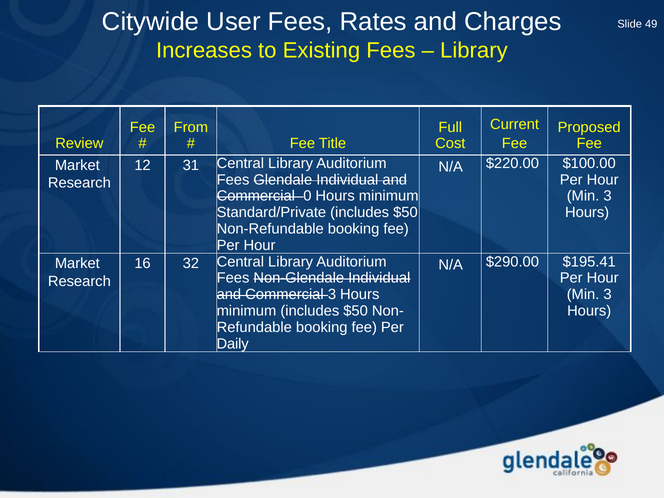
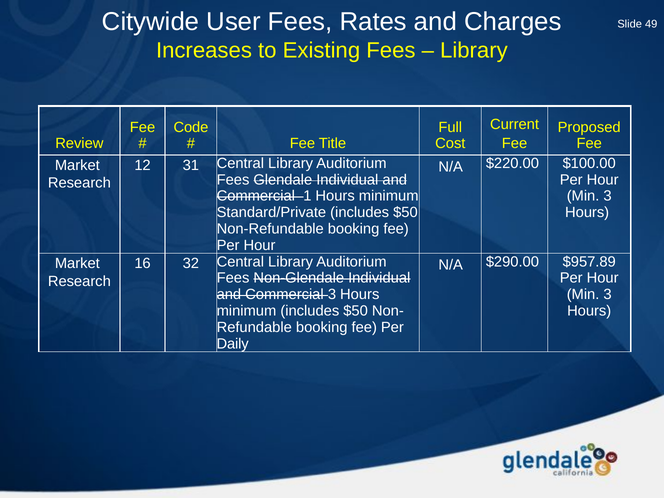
From: From -> Code
0: 0 -> 1
$195.41: $195.41 -> $957.89
